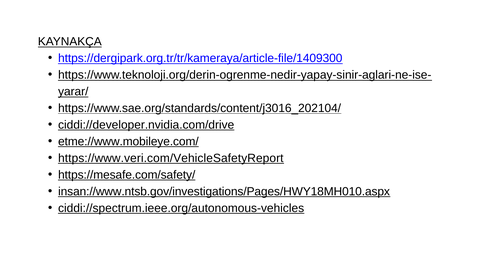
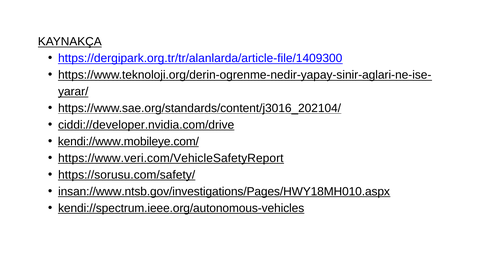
https://dergipark.org.tr/tr/kameraya/article-file/1409300: https://dergipark.org.tr/tr/kameraya/article-file/1409300 -> https://dergipark.org.tr/tr/alanlarda/article-file/1409300
etme://www.mobileye.com/: etme://www.mobileye.com/ -> kendi://www.mobileye.com/
https://mesafe.com/safety/: https://mesafe.com/safety/ -> https://sorusu.com/safety/
ciddi://spectrum.ieee.org/autonomous-vehicles: ciddi://spectrum.ieee.org/autonomous-vehicles -> kendi://spectrum.ieee.org/autonomous-vehicles
